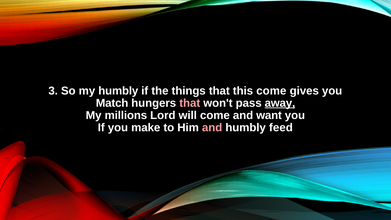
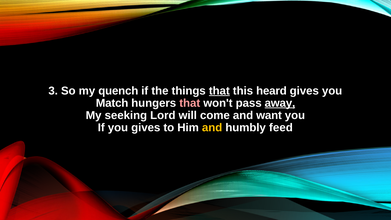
my humbly: humbly -> quench
that at (219, 91) underline: none -> present
this come: come -> heard
millions: millions -> seeking
you make: make -> gives
and at (212, 128) colour: pink -> yellow
